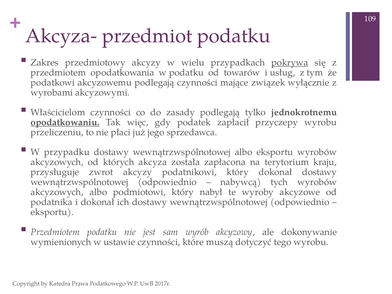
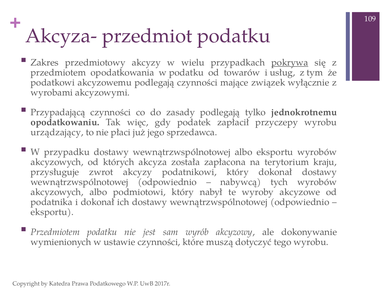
Właścicielom: Właścicielom -> Przypadającą
opodatkowaniu underline: present -> none
przeliczeniu: przeliczeniu -> urządzający
